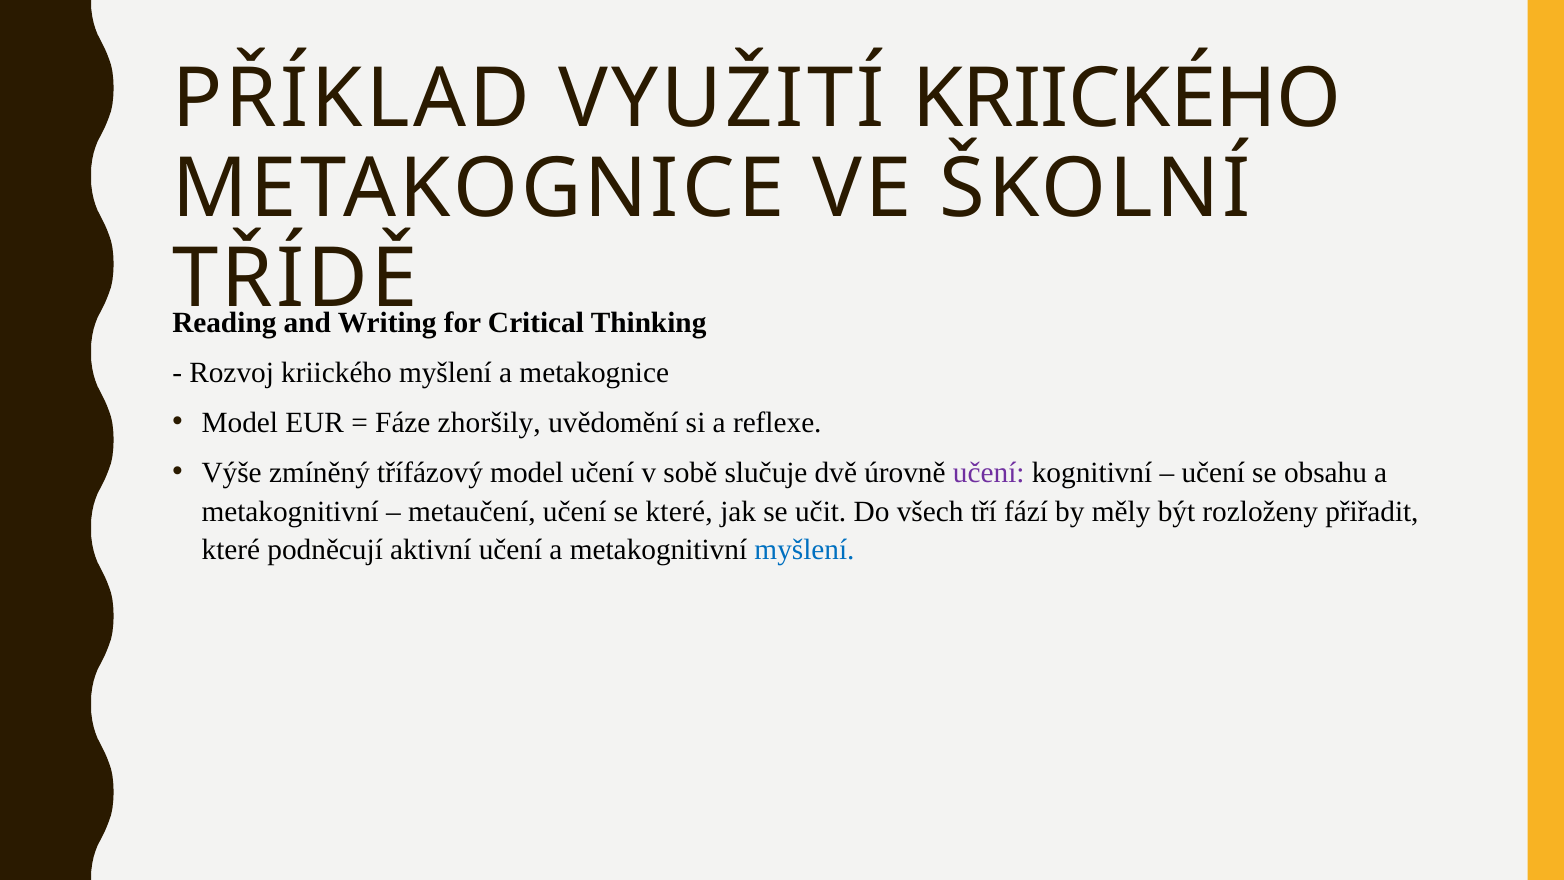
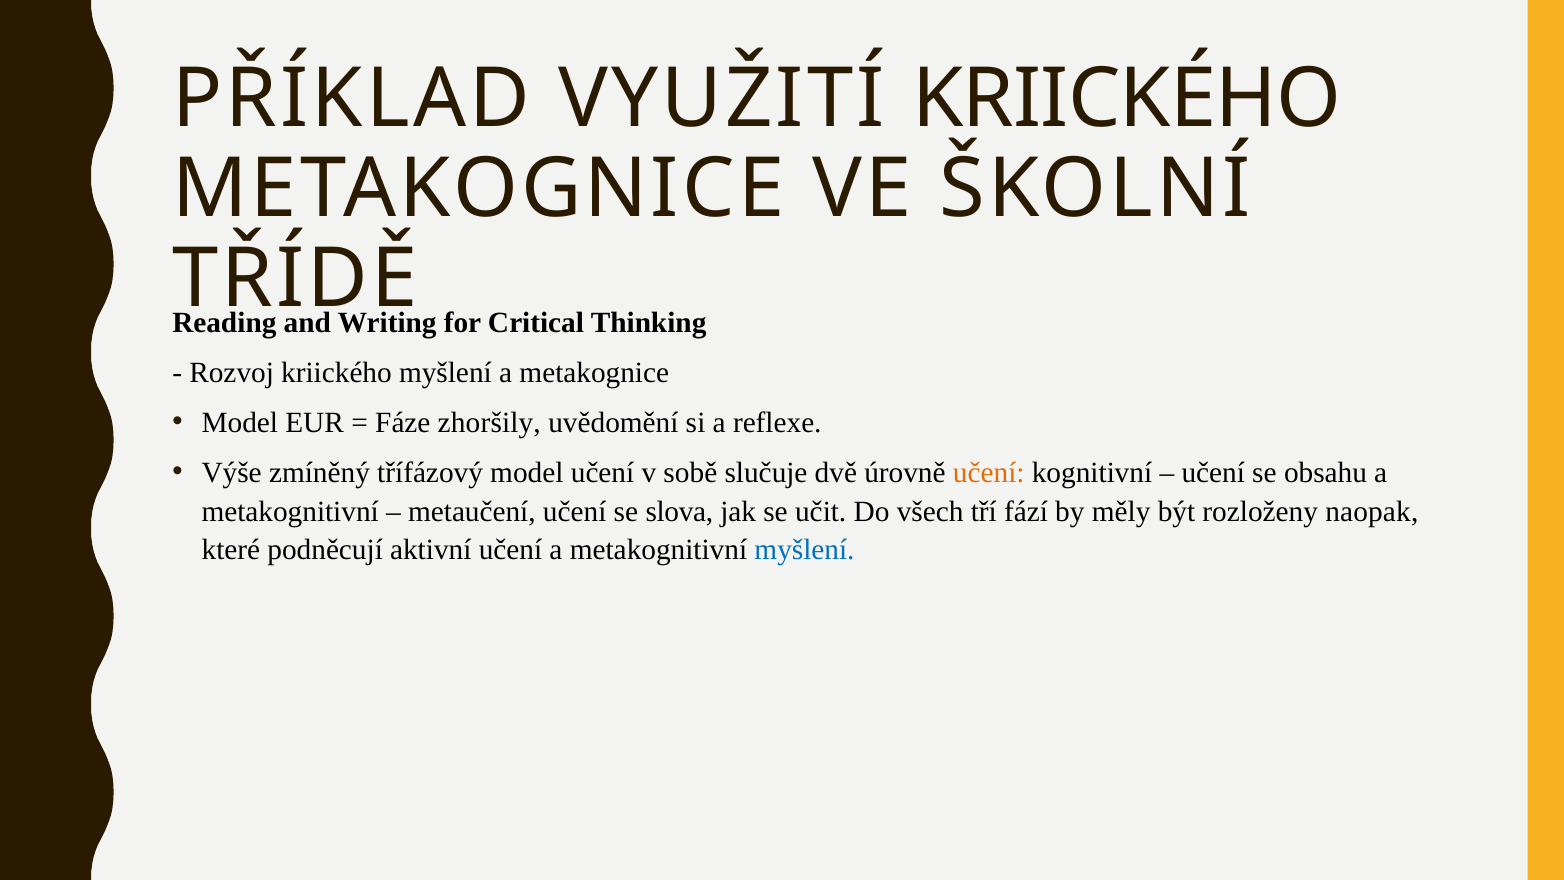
učení at (989, 473) colour: purple -> orange
se které: které -> slova
přiřadit: přiřadit -> naopak
